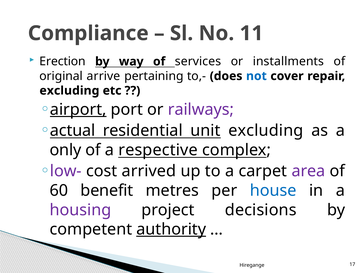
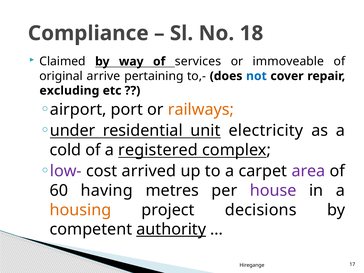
11: 11 -> 18
Erection: Erection -> Claimed
installments: installments -> immoveable
airport underline: present -> none
railways colour: purple -> orange
actual: actual -> under
unit excluding: excluding -> electricity
only: only -> cold
respective: respective -> registered
benefit: benefit -> having
house colour: blue -> purple
housing colour: purple -> orange
